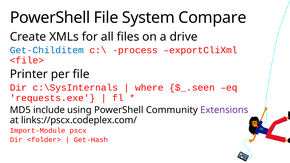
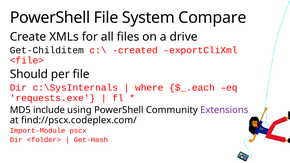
Get-Childitem colour: blue -> black
process: process -> created
Printer: Printer -> Should
$_.seen: $_.seen -> $_.each
links://pscx.codeplex.com/: links://pscx.codeplex.com/ -> find://pscx.codeplex.com/
